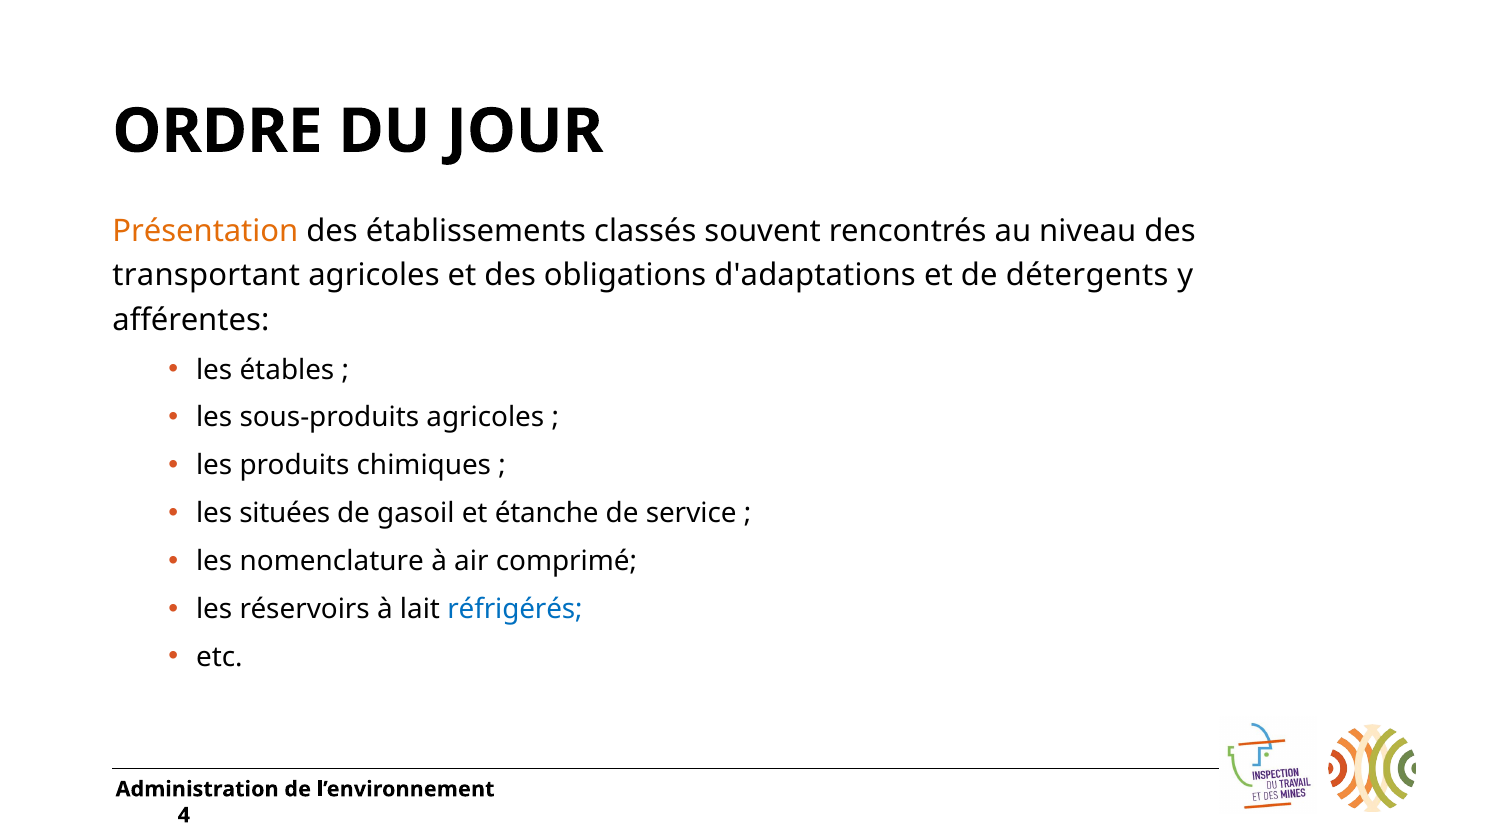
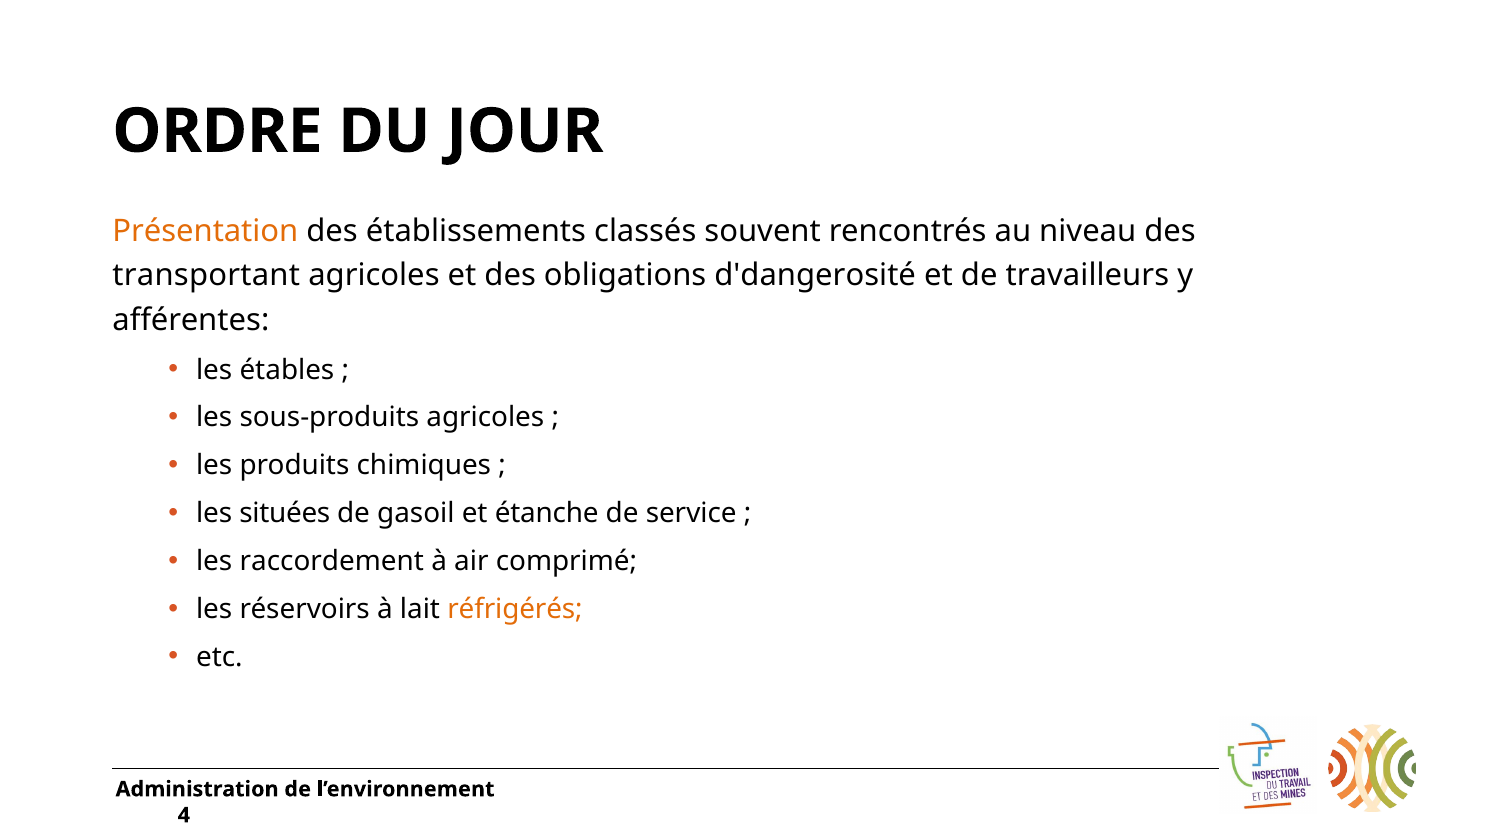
d'adaptations: d'adaptations -> d'dangerosité
détergents: détergents -> travailleurs
nomenclature: nomenclature -> raccordement
réfrigérés colour: blue -> orange
